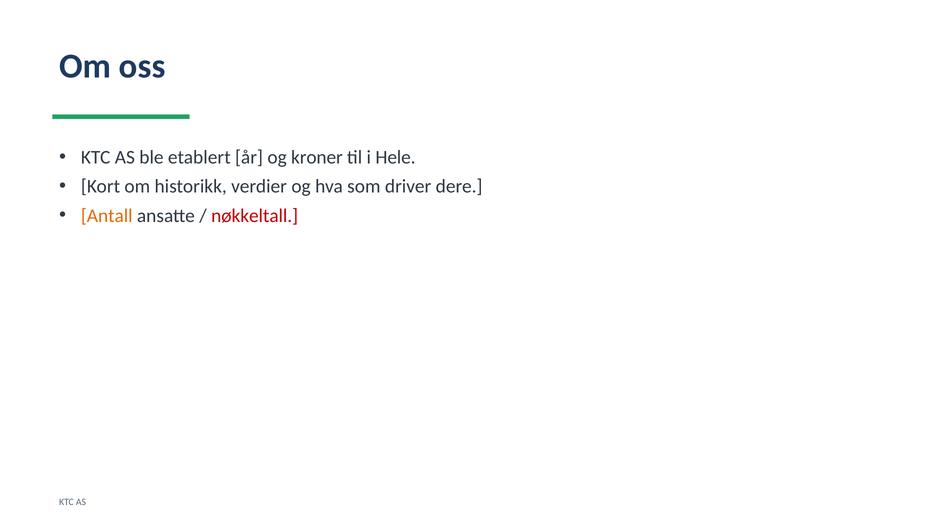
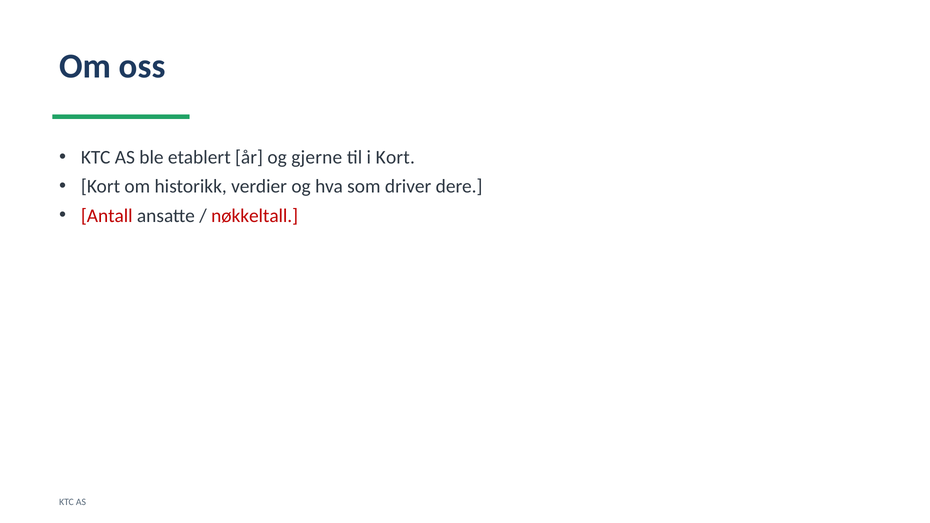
kroner: kroner -> gjerne
i Hele: Hele -> Kort
Antall colour: orange -> red
